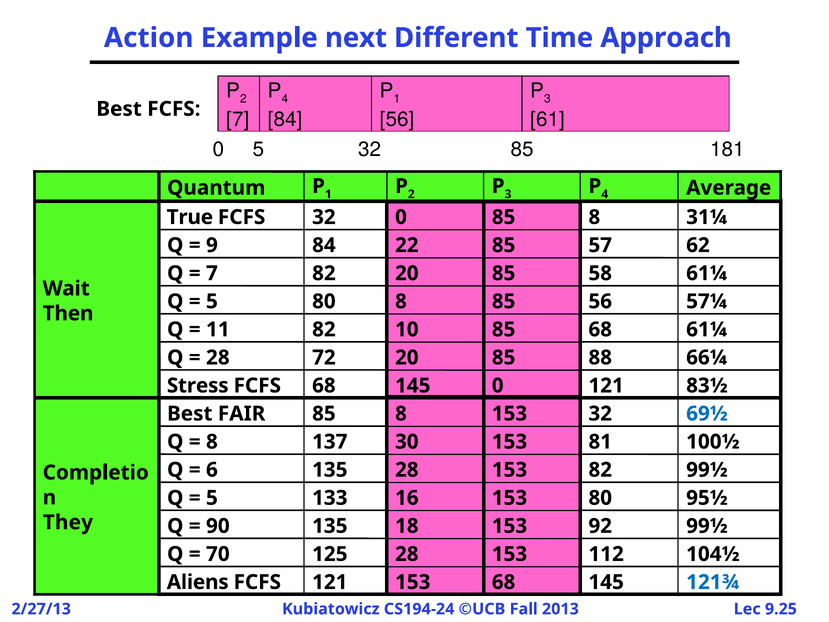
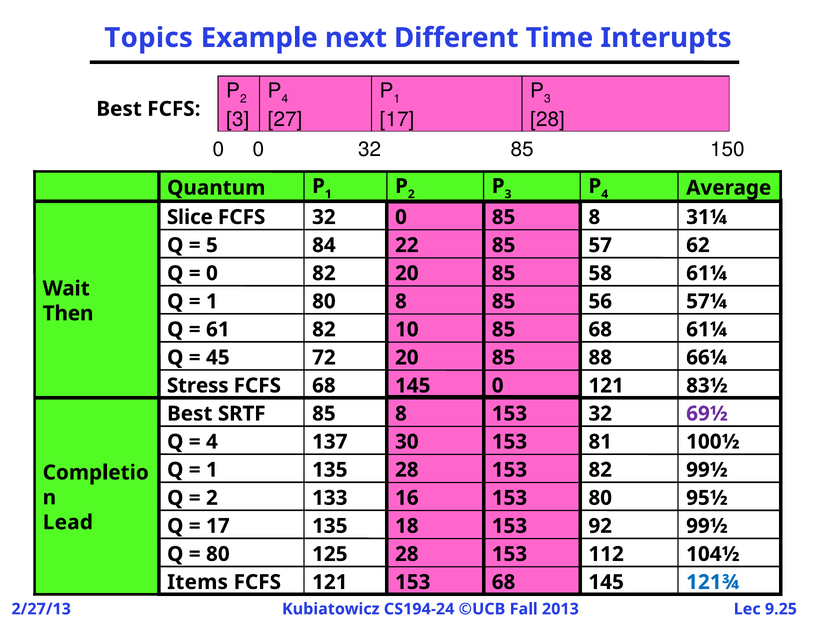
Action: Action -> Topics
Approach: Approach -> Interupts
7 at (238, 119): 7 -> 3
84 at (285, 119): 84 -> 27
56 at (397, 119): 56 -> 17
61 at (548, 119): 61 -> 28
0 5: 5 -> 0
181: 181 -> 150
True: True -> Slice
9: 9 -> 5
7 at (212, 273): 7 -> 0
5 at (212, 301): 5 -> 1
11: 11 -> 61
28 at (218, 357): 28 -> 45
FAIR: FAIR -> SRTF
69½ colour: blue -> purple
8 at (212, 442): 8 -> 4
6 at (212, 470): 6 -> 1
5 at (212, 498): 5 -> 2
They: They -> Lead
90 at (218, 526): 90 -> 17
70 at (218, 554): 70 -> 80
Aliens: Aliens -> Items
